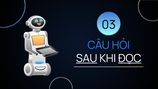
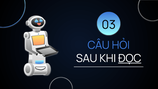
SAU underline: present -> none
